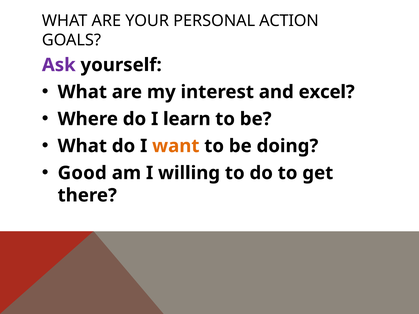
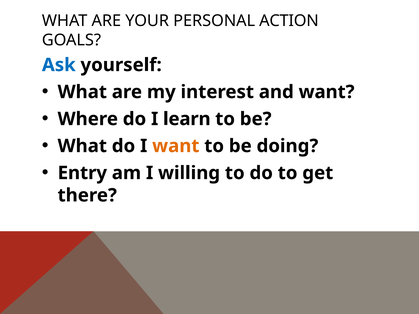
Ask colour: purple -> blue
and excel: excel -> want
Good: Good -> Entry
